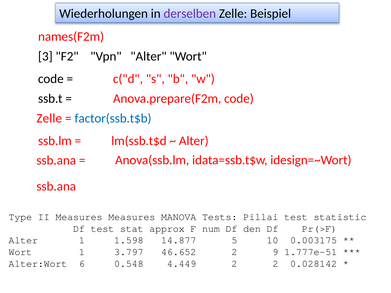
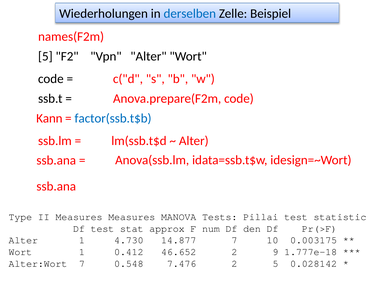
derselben colour: purple -> blue
3 at (45, 56): 3 -> 5
Zelle at (49, 118): Zelle -> Kann
1.598: 1.598 -> 4.730
14.877 5: 5 -> 7
3.797: 3.797 -> 0.412
1.777e-51: 1.777e-51 -> 1.777e-18
Alter:Wort 6: 6 -> 7
4.449: 4.449 -> 7.476
2 2: 2 -> 5
